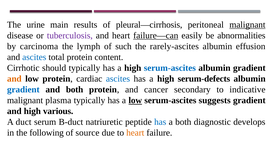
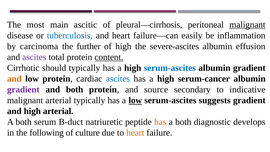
urine: urine -> most
results: results -> ascitic
tuberculosis colour: purple -> blue
failure—can underline: present -> none
abnormalities: abnormalities -> inflammation
lymph: lymph -> further
of such: such -> high
rarely-ascites: rarely-ascites -> severe-ascites
ascites at (34, 57) colour: blue -> purple
content underline: none -> present
serum-defects: serum-defects -> serum-cancer
gradient at (23, 90) colour: blue -> purple
cancer: cancer -> source
malignant plasma: plasma -> arterial
high various: various -> arterial
duct at (24, 122): duct -> both
has at (160, 122) colour: blue -> orange
source: source -> culture
